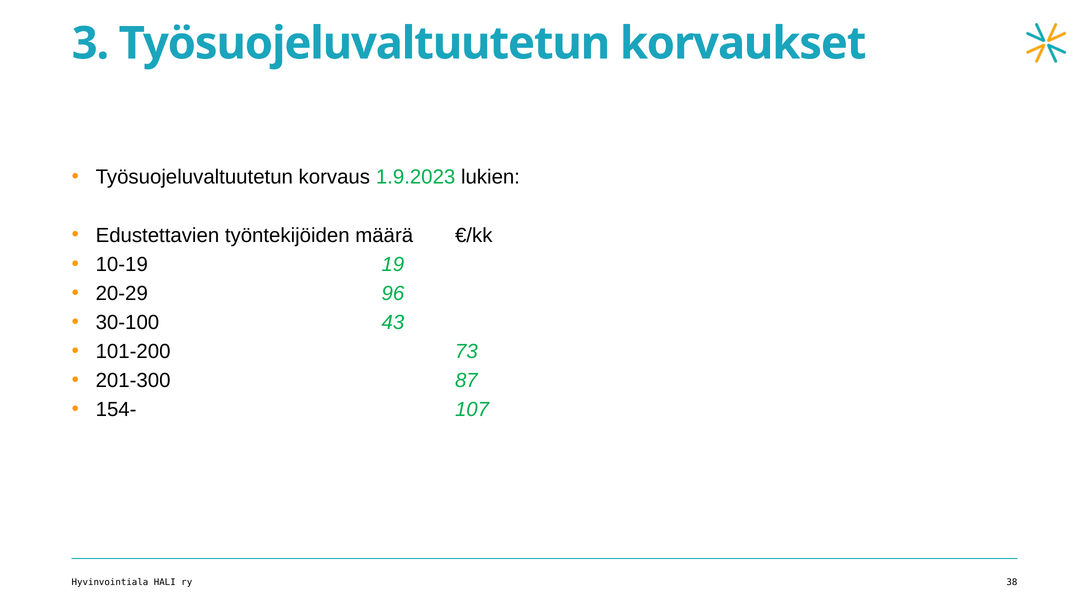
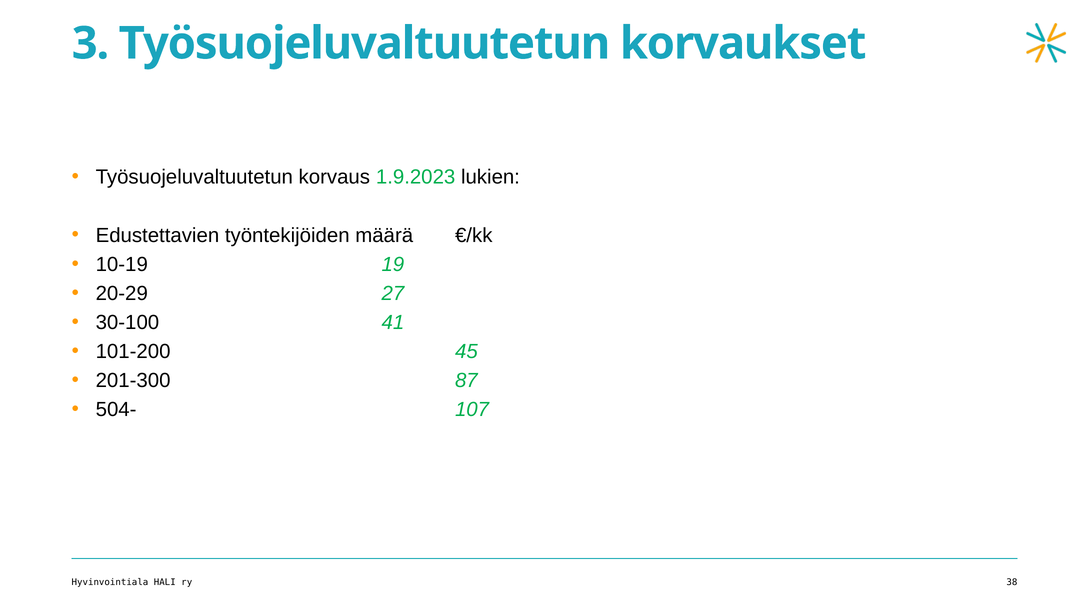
96: 96 -> 27
43: 43 -> 41
73: 73 -> 45
154-: 154- -> 504-
